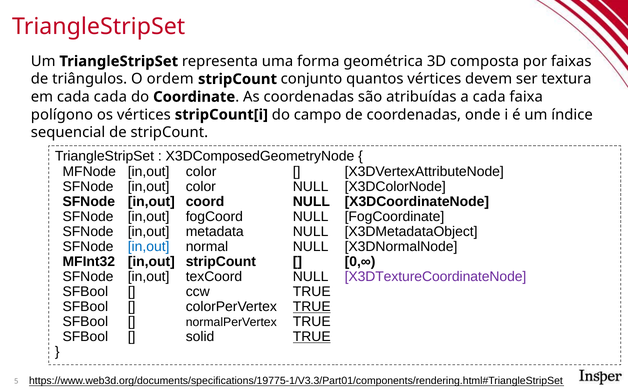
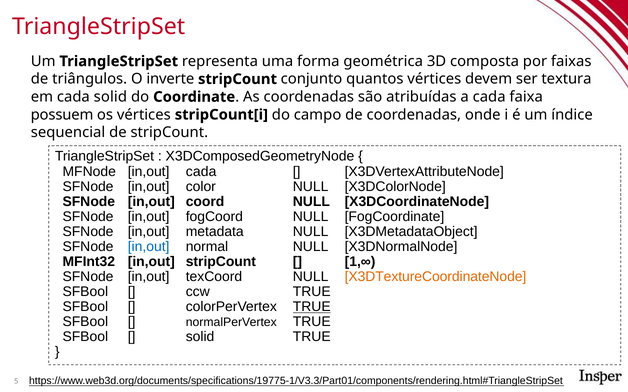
ordem: ordem -> inverte
cada cada: cada -> solid
polígono: polígono -> possuem
MFNode in,out color: color -> cada
0,∞: 0,∞ -> 1,∞
X3DTextureCoordinateNode colour: purple -> orange
TRUE at (312, 337) underline: present -> none
